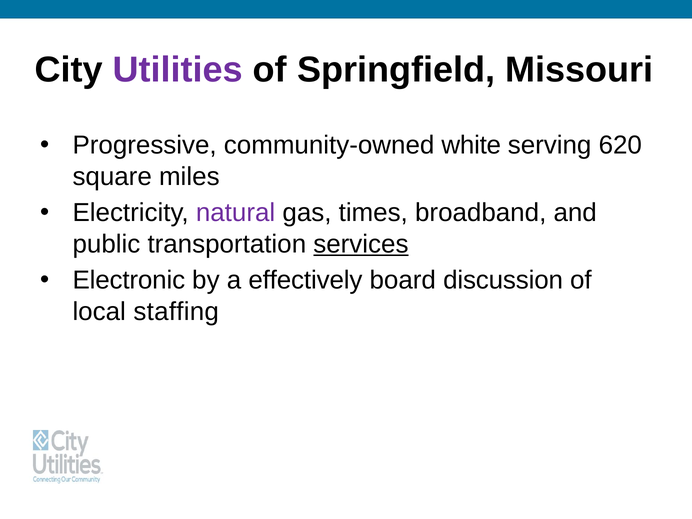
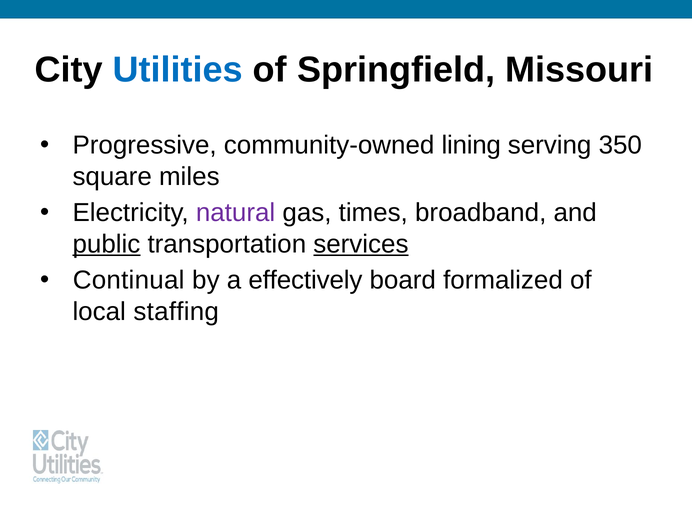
Utilities colour: purple -> blue
white: white -> lining
620: 620 -> 350
public underline: none -> present
Electronic: Electronic -> Continual
discussion: discussion -> formalized
